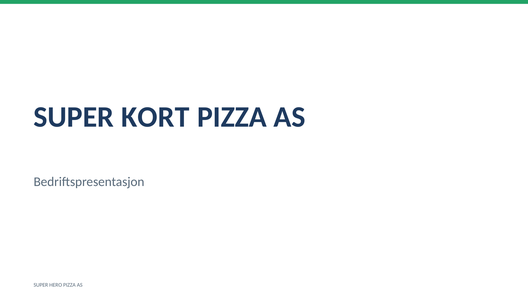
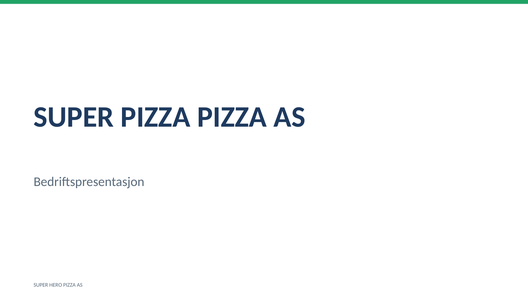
SUPER KORT: KORT -> PIZZA
